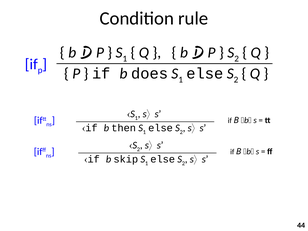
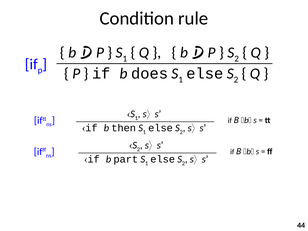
skip: skip -> part
